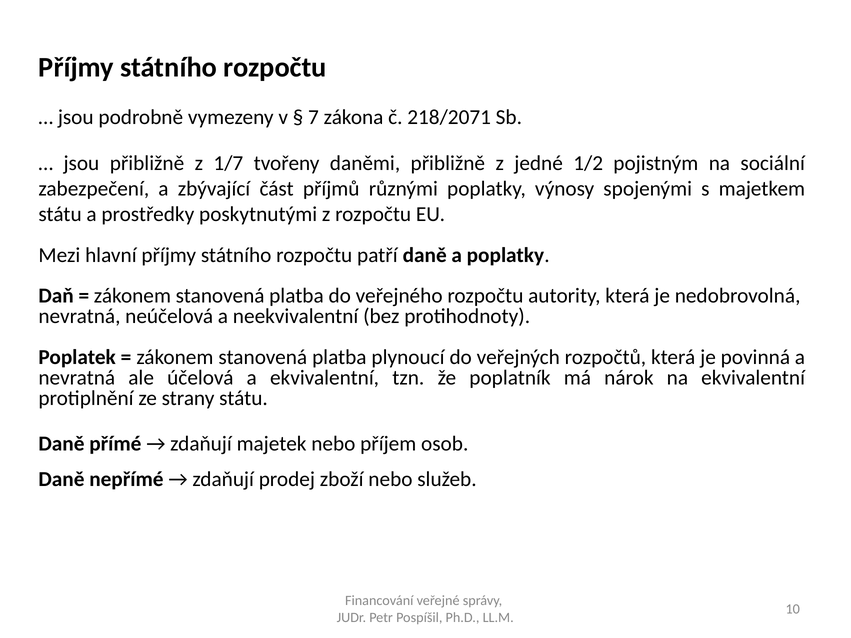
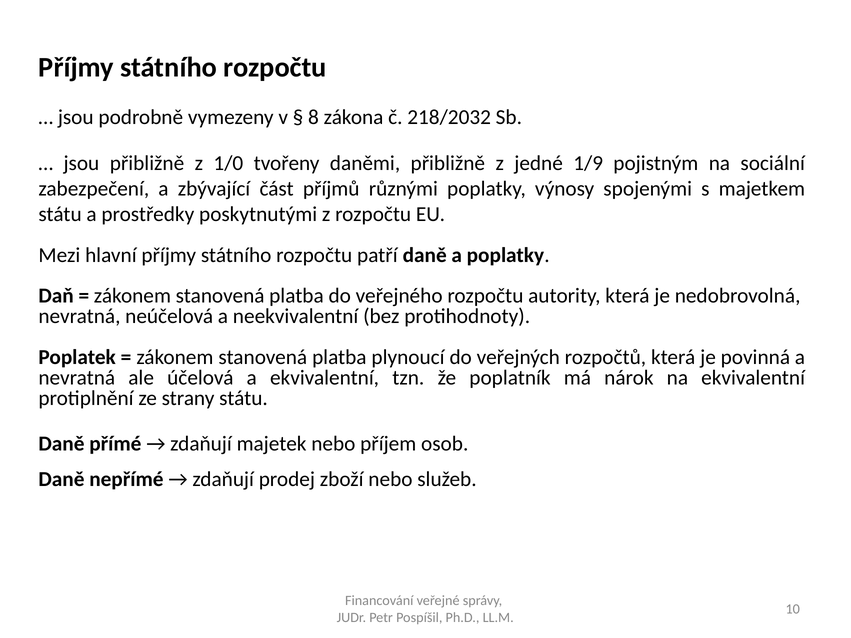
7: 7 -> 8
218/2071: 218/2071 -> 218/2032
1/7: 1/7 -> 1/0
1/2: 1/2 -> 1/9
